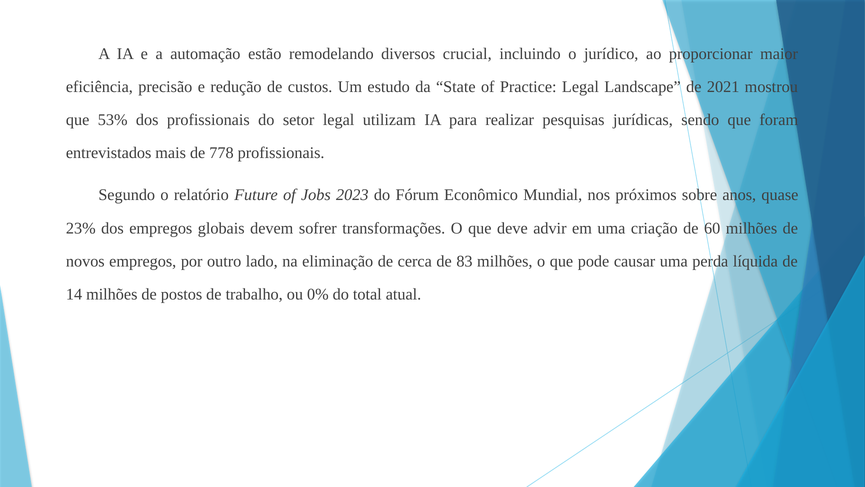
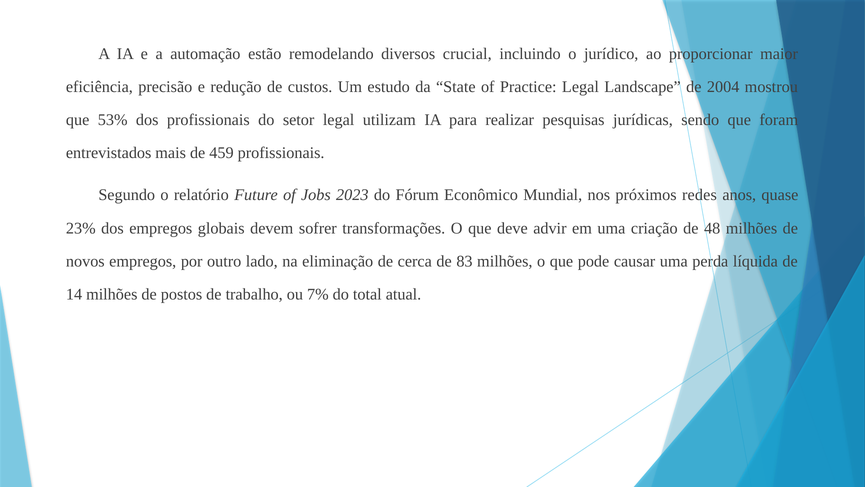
2021: 2021 -> 2004
778: 778 -> 459
sobre: sobre -> redes
60: 60 -> 48
0%: 0% -> 7%
